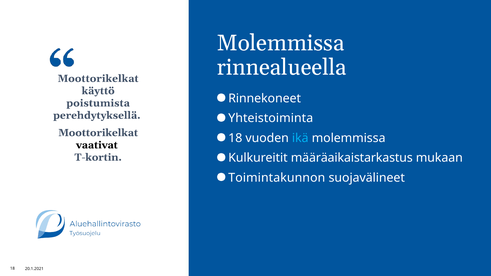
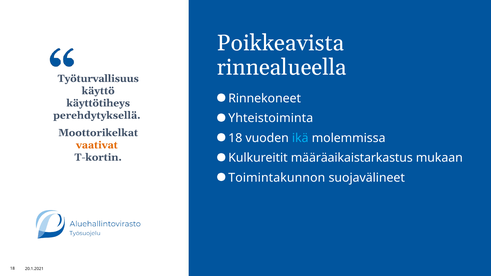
Molemmissa at (281, 43): Molemmissa -> Poikkeavista
Moottorikelkat at (98, 79): Moottorikelkat -> Työturvallisuus
poistumista: poistumista -> käyttötiheys
vaativat colour: black -> orange
